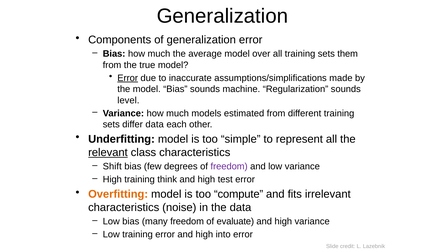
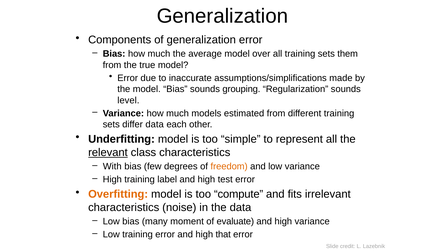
Error at (128, 78) underline: present -> none
machine: machine -> grouping
Shift: Shift -> With
freedom at (229, 166) colour: purple -> orange
think: think -> label
many freedom: freedom -> moment
into: into -> that
